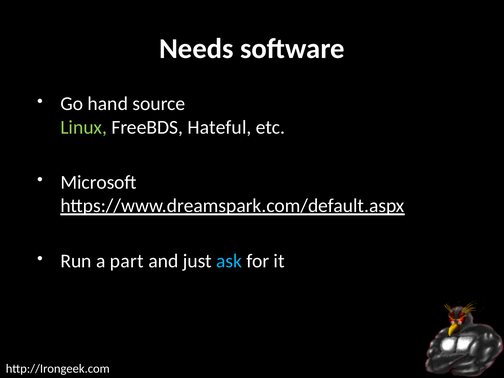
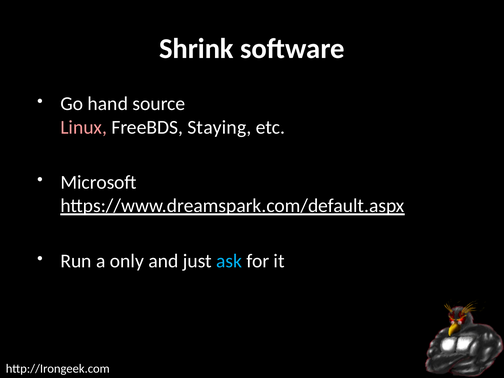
Needs: Needs -> Shrink
Linux colour: light green -> pink
Hateful: Hateful -> Staying
part: part -> only
